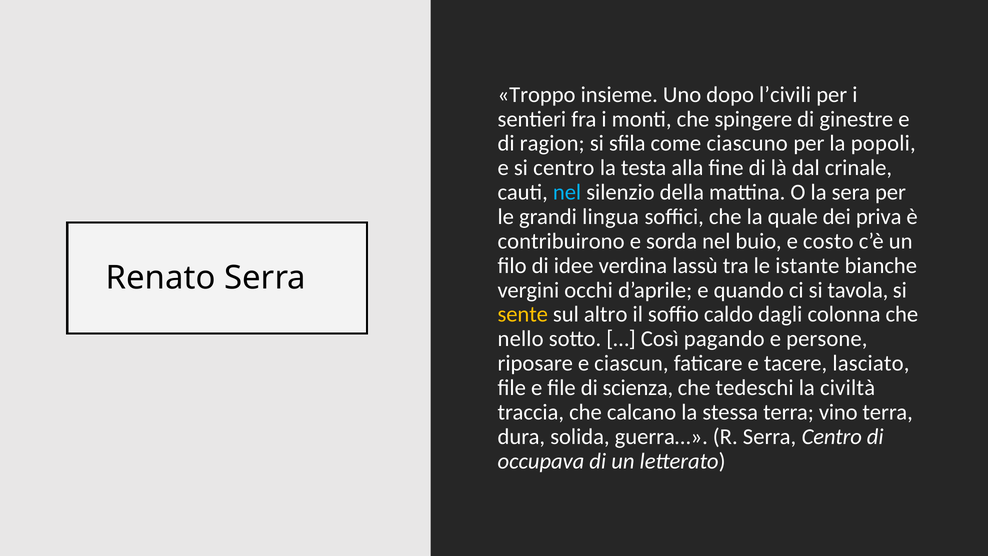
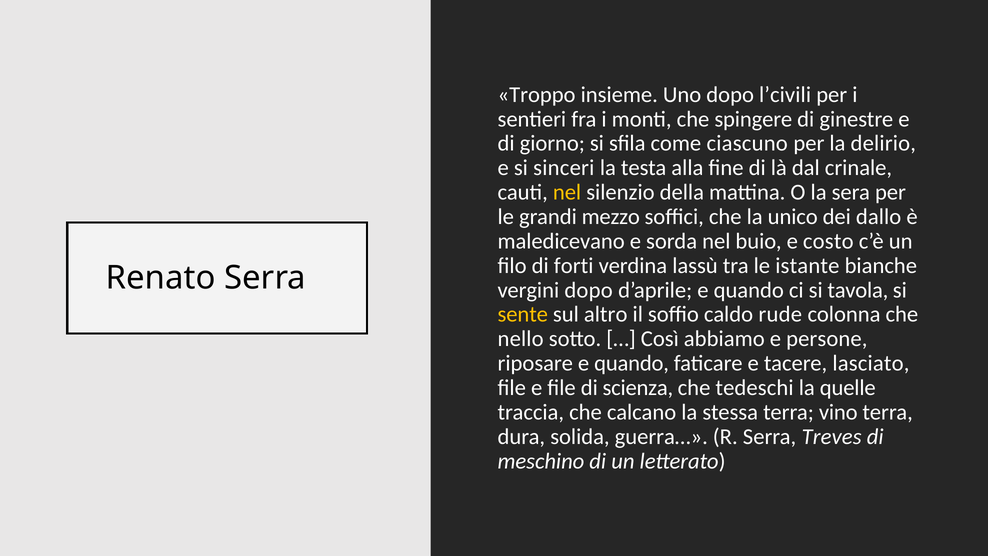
ragion: ragion -> giorno
popoli: popoli -> delirio
si centro: centro -> sinceri
nel at (567, 192) colour: light blue -> yellow
lingua: lingua -> mezzo
quale: quale -> unico
priva: priva -> dallo
contribuirono: contribuirono -> maledicevano
idee: idee -> forti
vergini occhi: occhi -> dopo
dagli: dagli -> rude
pagando: pagando -> abbiamo
riposare e ciascun: ciascun -> quando
civiltà: civiltà -> quelle
Serra Centro: Centro -> Treves
occupava: occupava -> meschino
